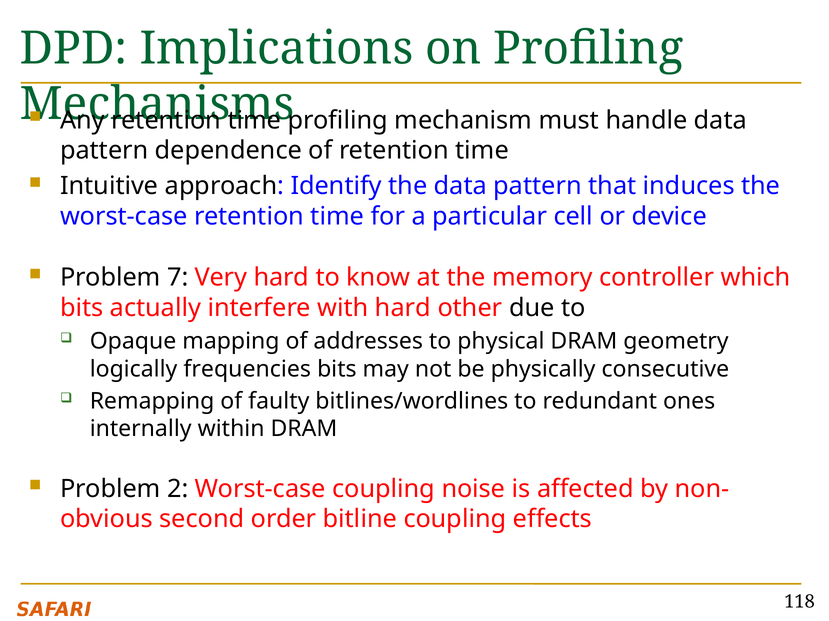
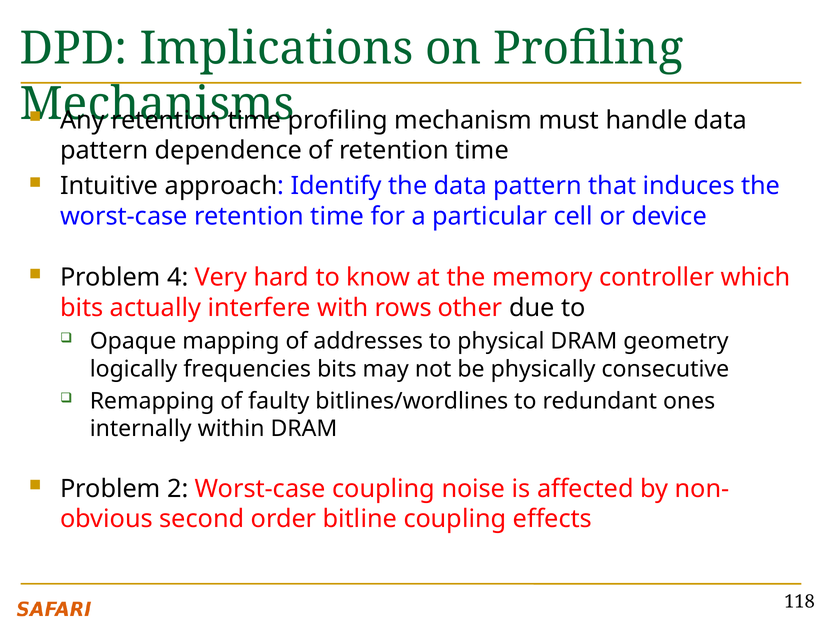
7: 7 -> 4
with hard: hard -> rows
